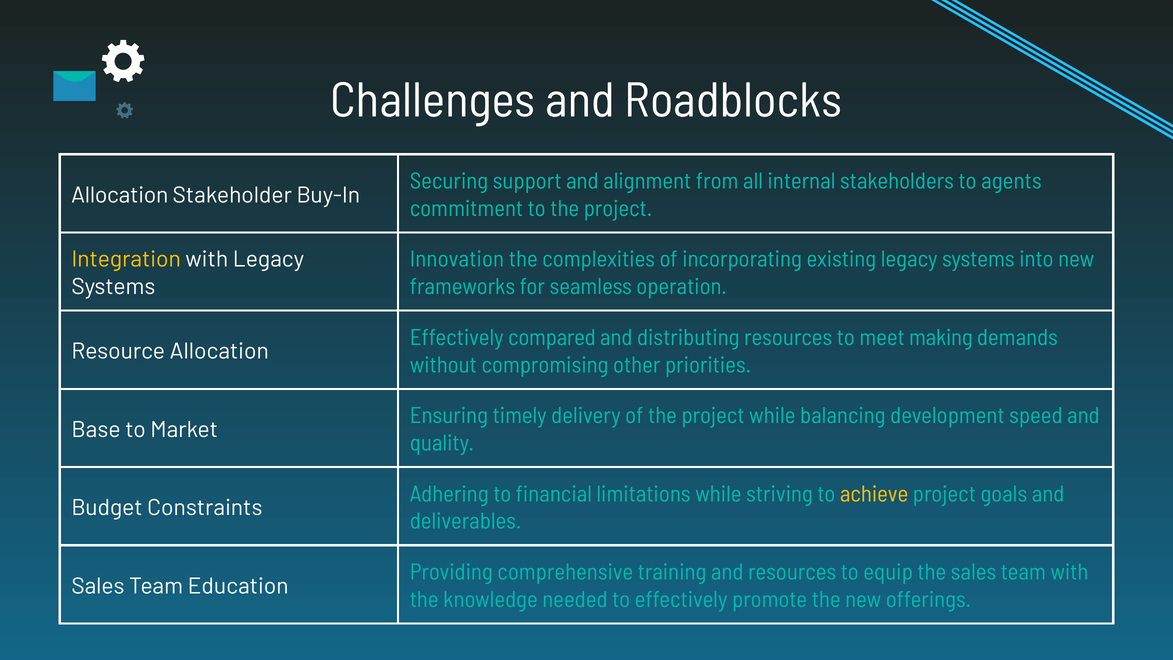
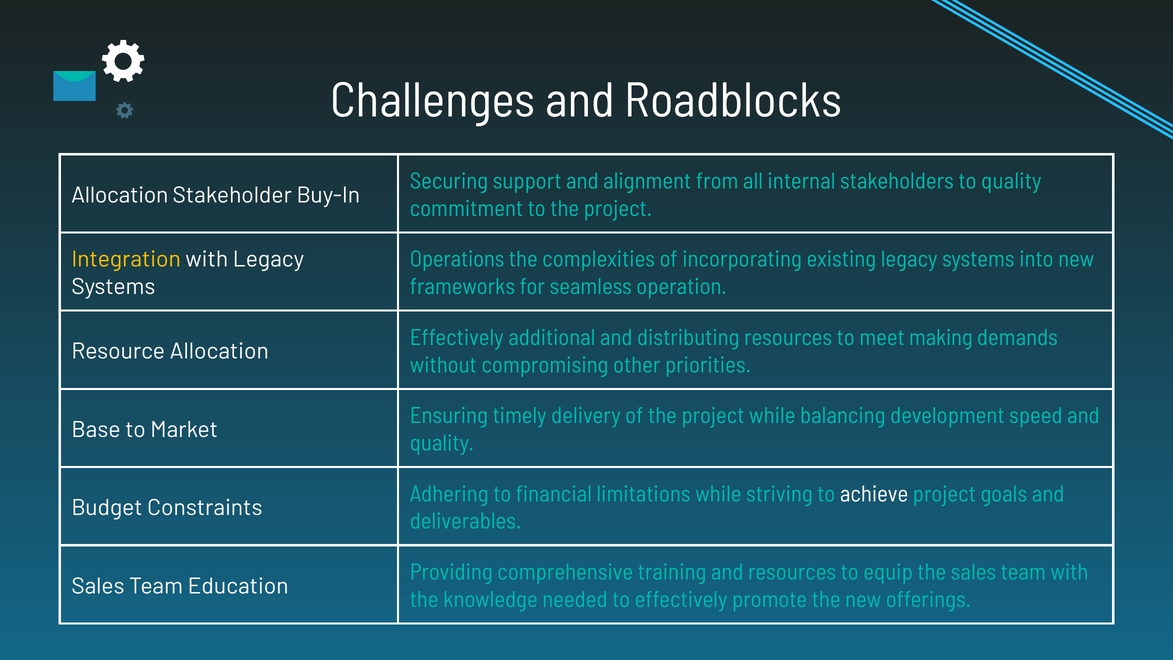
to agents: agents -> quality
Innovation: Innovation -> Operations
compared: compared -> additional
achieve colour: yellow -> white
